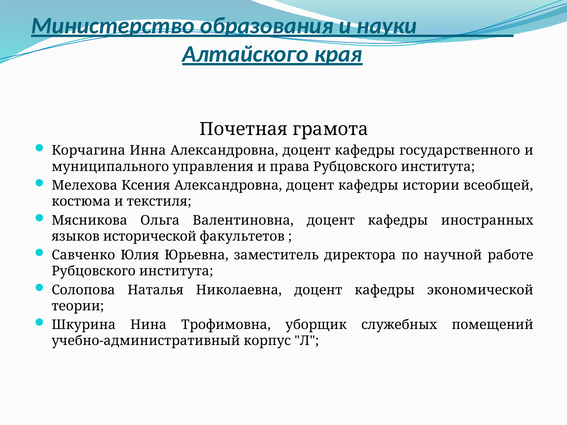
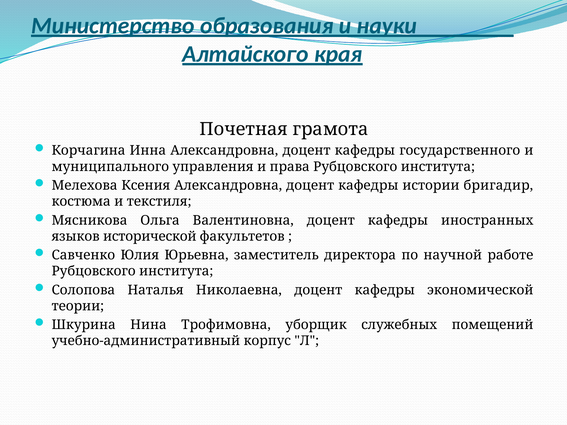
всеобщей: всеобщей -> бригадир
